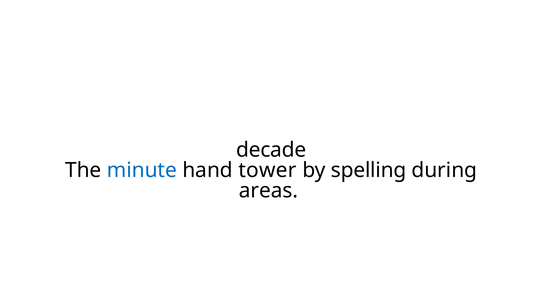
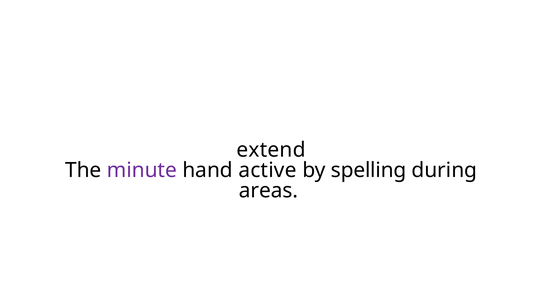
decade: decade -> extend
minute colour: blue -> purple
tower: tower -> active
